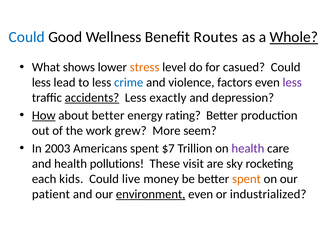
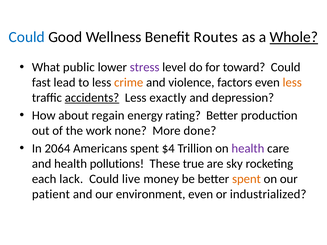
shows: shows -> public
stress colour: orange -> purple
casued: casued -> toward
less at (41, 83): less -> fast
crime colour: blue -> orange
less at (292, 83) colour: purple -> orange
How underline: present -> none
about better: better -> regain
grew: grew -> none
seem: seem -> done
2003: 2003 -> 2064
$7: $7 -> $4
visit: visit -> true
kids: kids -> lack
environment underline: present -> none
